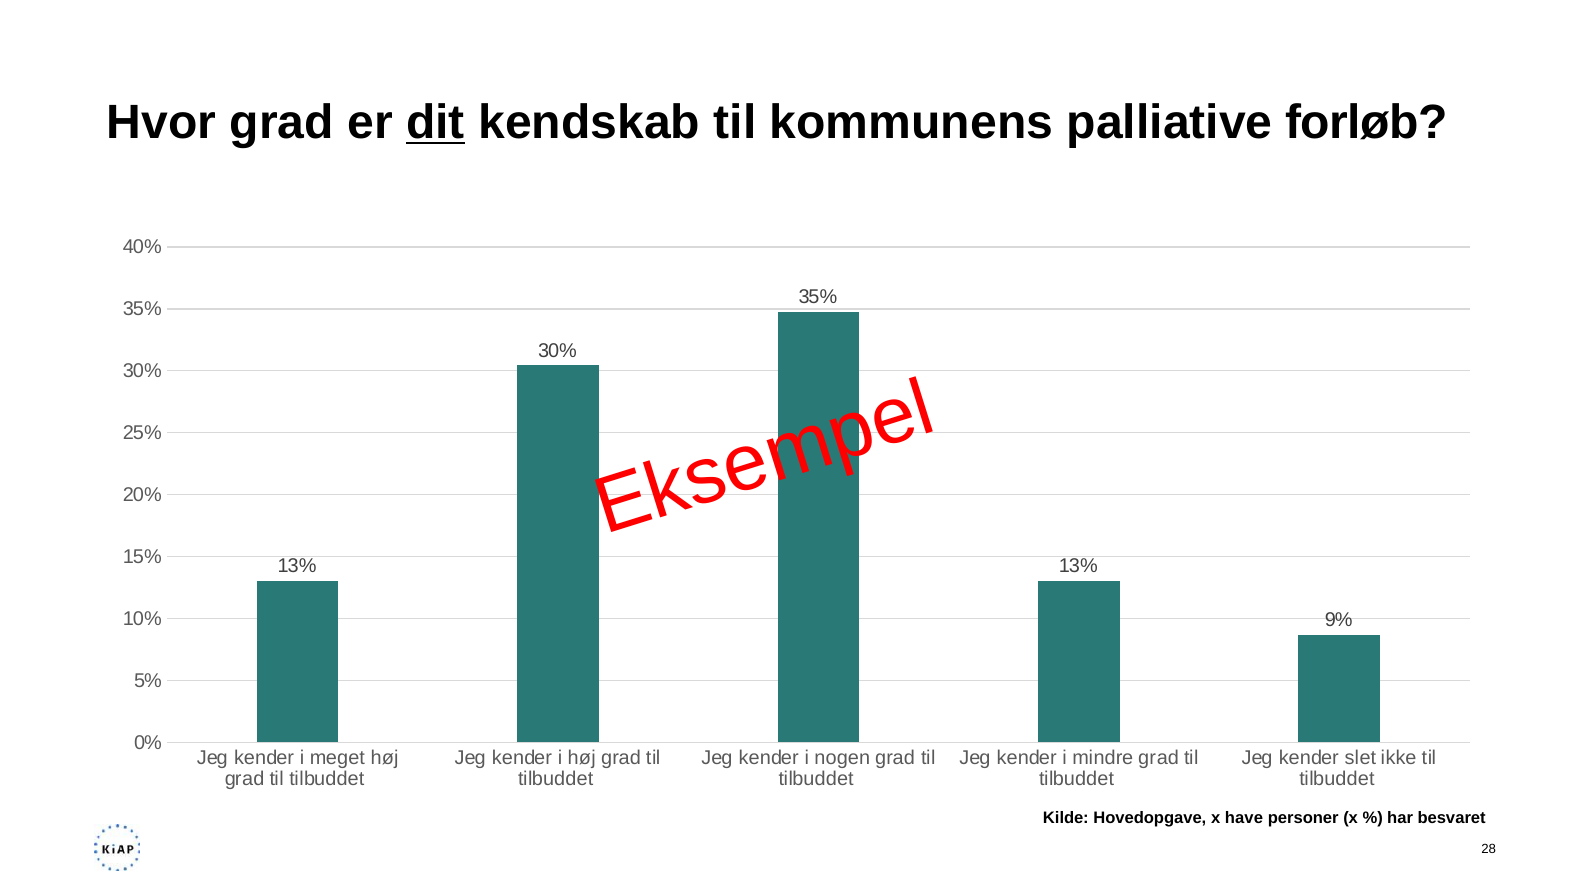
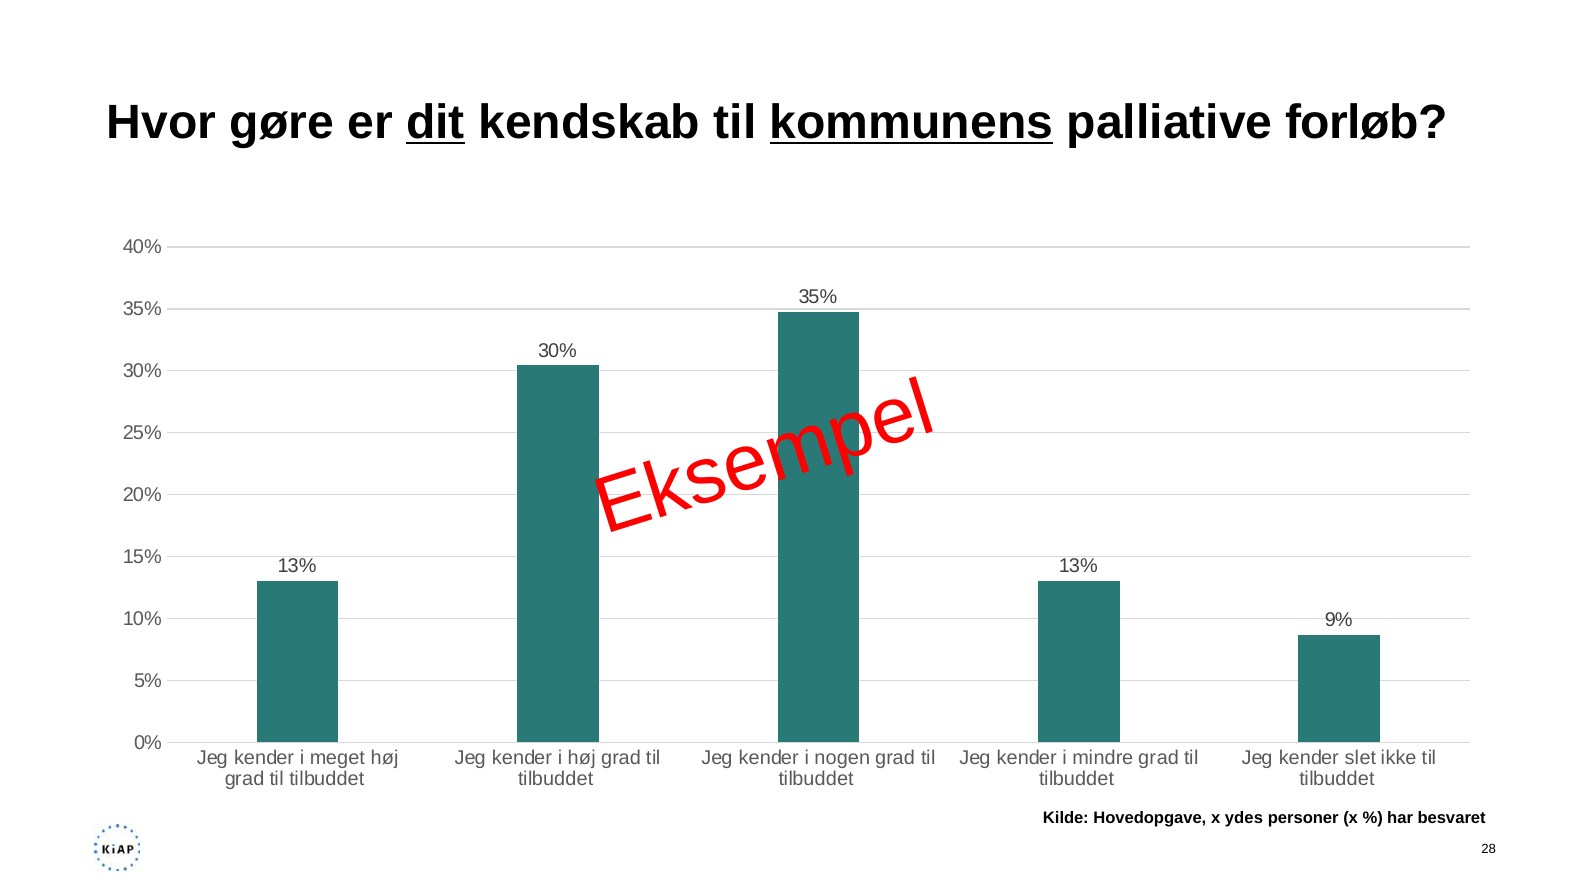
Hvor grad: grad -> gøre
kommunens underline: none -> present
have: have -> ydes
